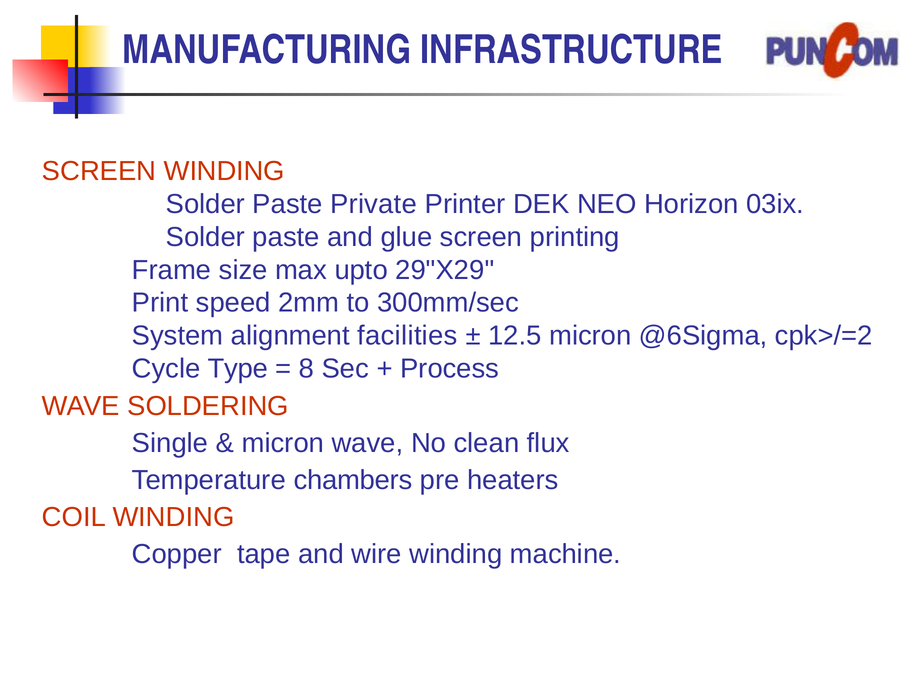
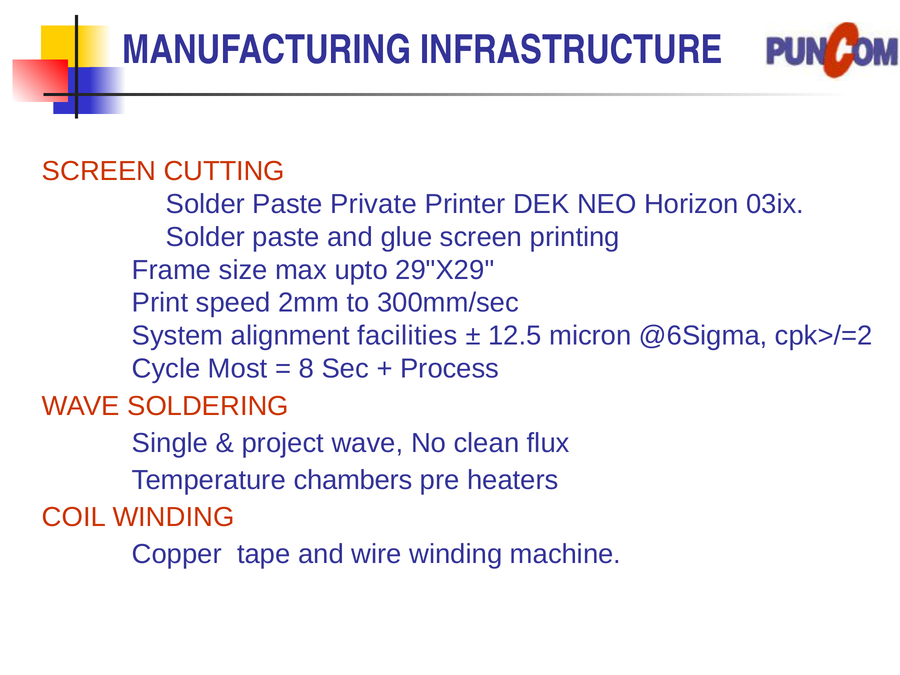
SCREEN WINDING: WINDING -> CUTTING
Type: Type -> Most
micron at (283, 443): micron -> project
